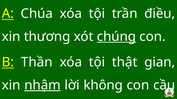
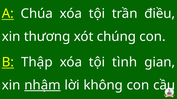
chúng underline: present -> none
Thần: Thần -> Thập
thật: thật -> tình
